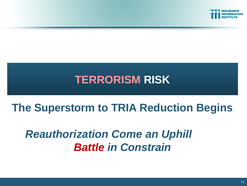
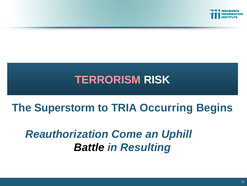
Reduction: Reduction -> Occurring
Battle colour: red -> black
Constrain: Constrain -> Resulting
